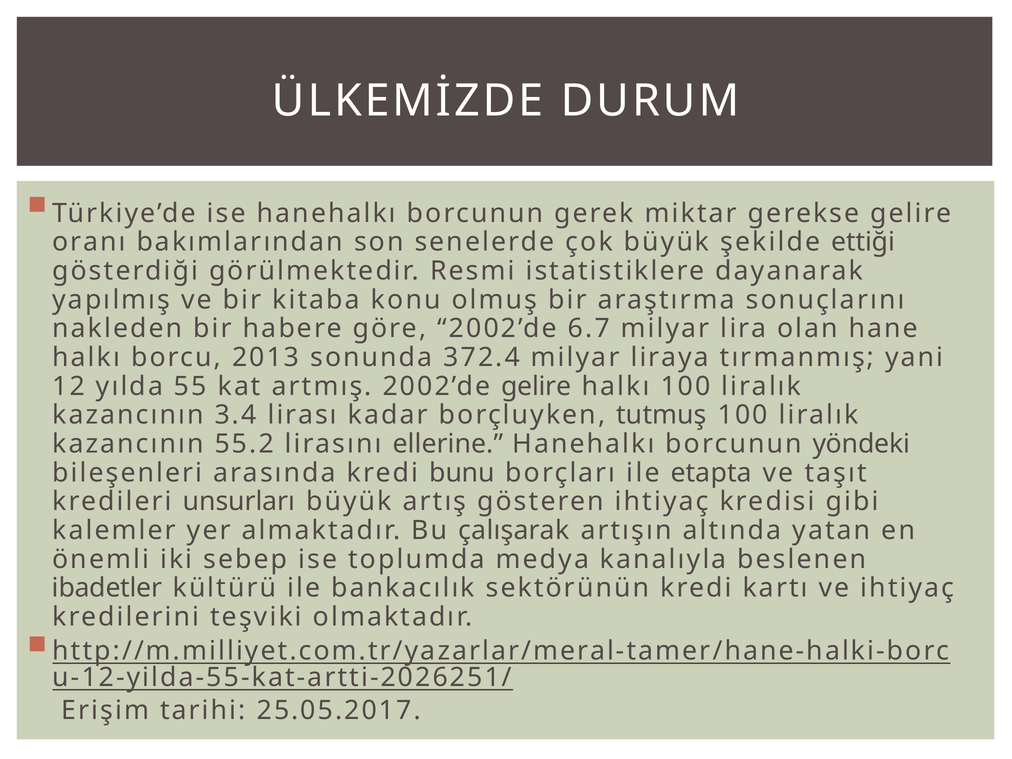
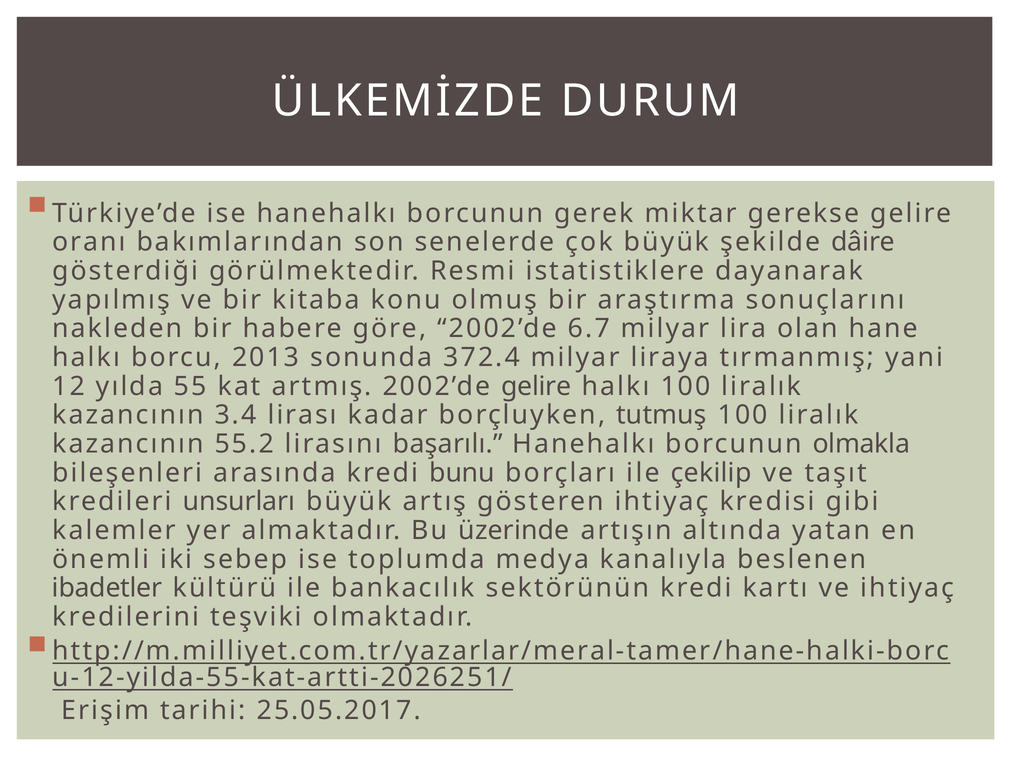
ettiği: ettiği -> dâire
ellerine: ellerine -> başarılı
yöndeki: yöndeki -> olmakla
etapta: etapta -> çekilip
çalışarak: çalışarak -> üzerinde
